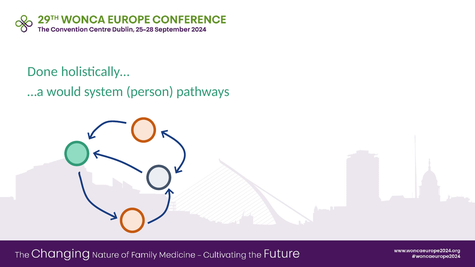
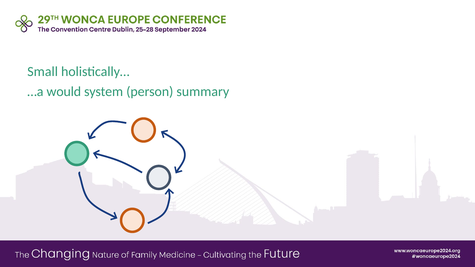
Done: Done -> Small
pathways: pathways -> summary
